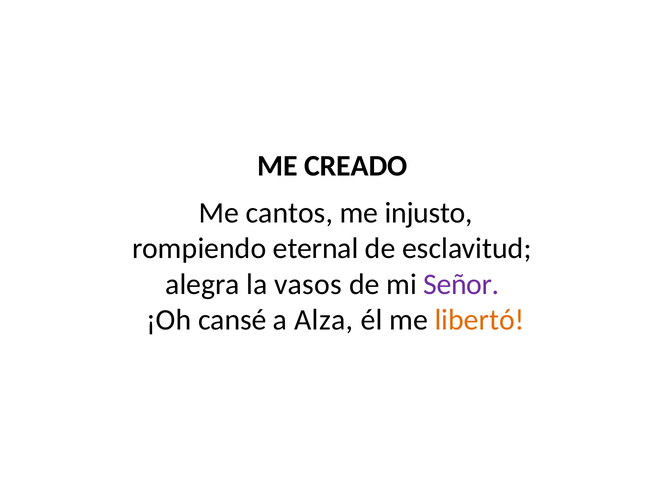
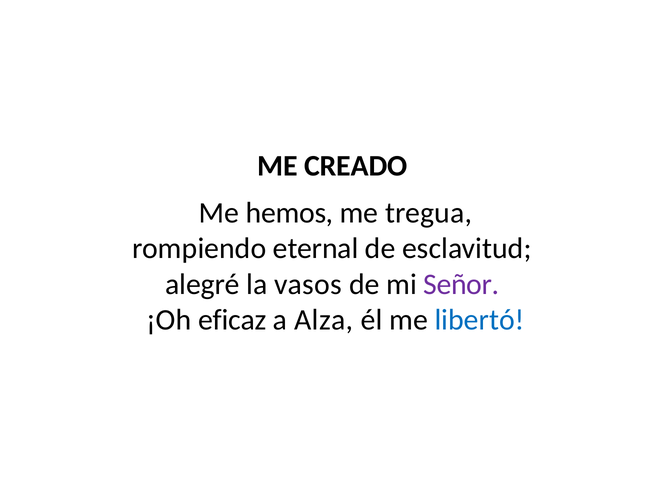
cantos: cantos -> hemos
injusto: injusto -> tregua
alegra: alegra -> alegré
cansé: cansé -> eficaz
libertó colour: orange -> blue
